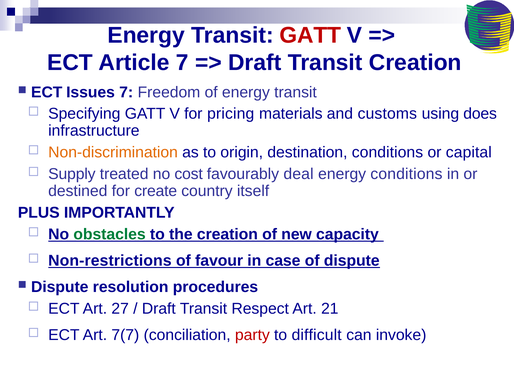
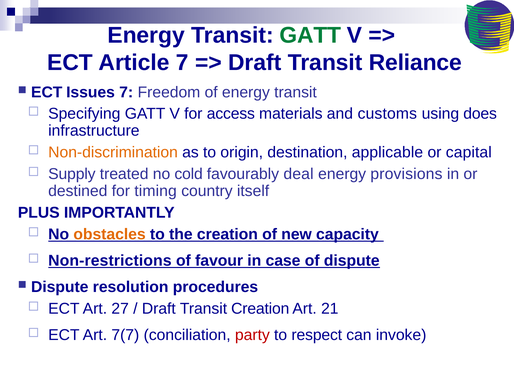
GATT at (310, 35) colour: red -> green
Transit Creation: Creation -> Reliance
pricing: pricing -> access
destination conditions: conditions -> applicable
cost: cost -> cold
energy conditions: conditions -> provisions
create: create -> timing
obstacles colour: green -> orange
Transit Respect: Respect -> Creation
difficult: difficult -> respect
